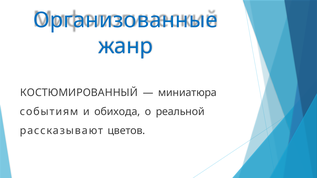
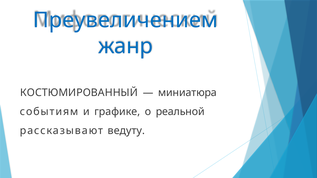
Организованные: Организованные -> Преувеличением
обихода: обихода -> графике
цветов: цветов -> ведуту
